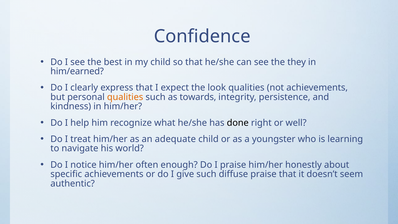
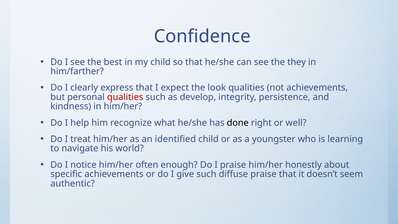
him/earned: him/earned -> him/farther
qualities at (125, 97) colour: orange -> red
towards: towards -> develop
adequate: adequate -> identified
